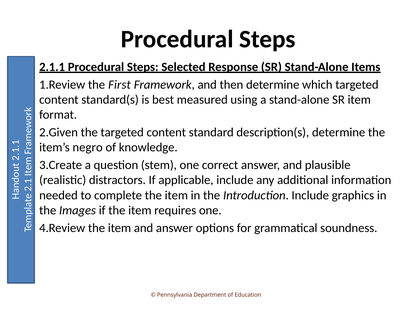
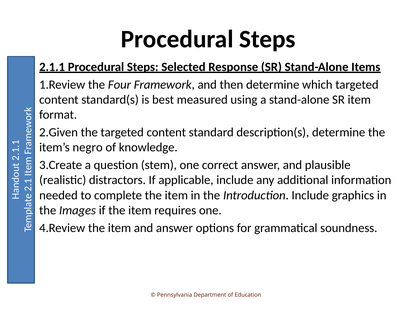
First: First -> Four
